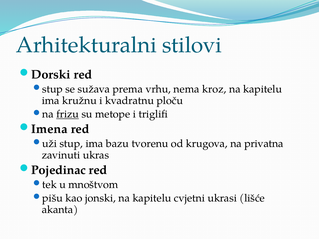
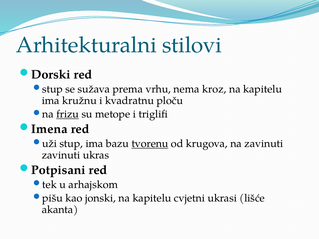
tvorenu underline: none -> present
na privatna: privatna -> zavinuti
Pojedinac: Pojedinac -> Potpisani
mnoštvom: mnoštvom -> arhajskom
